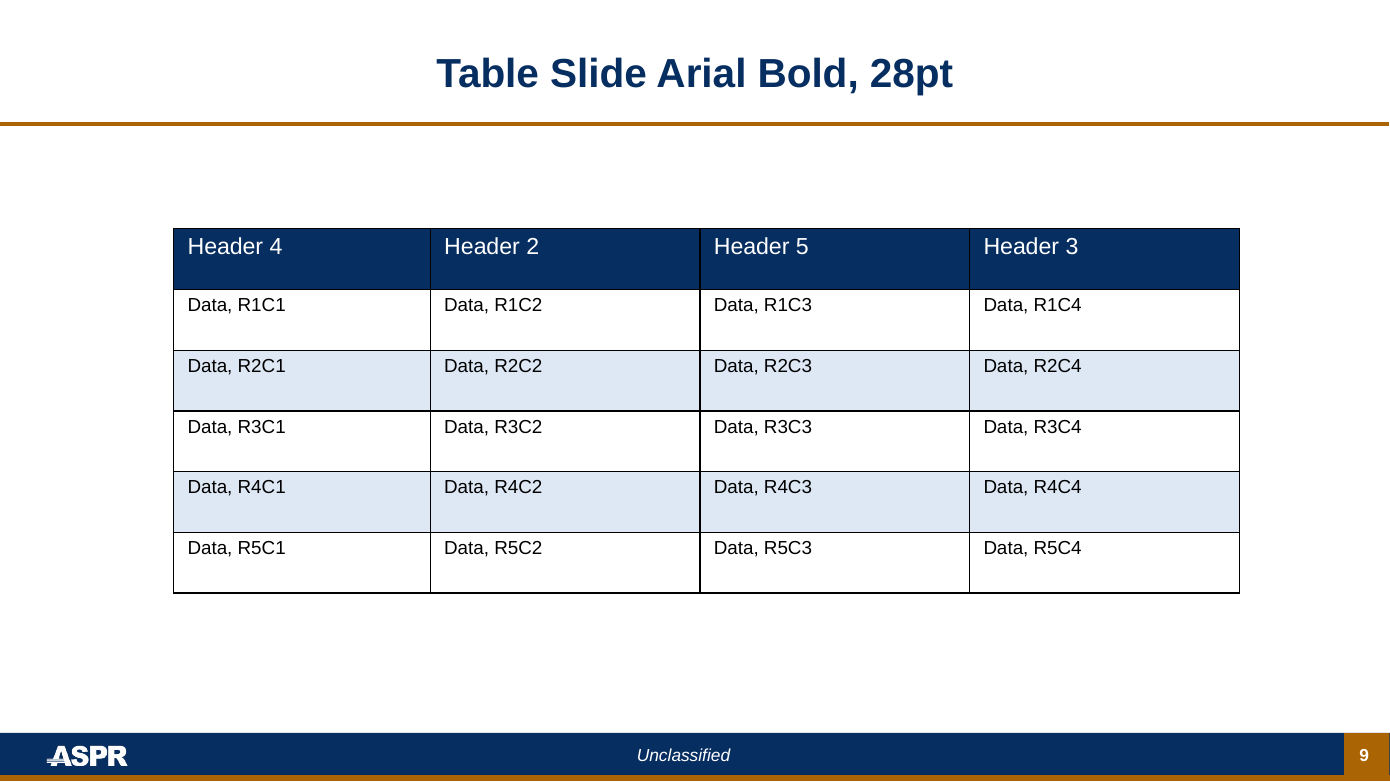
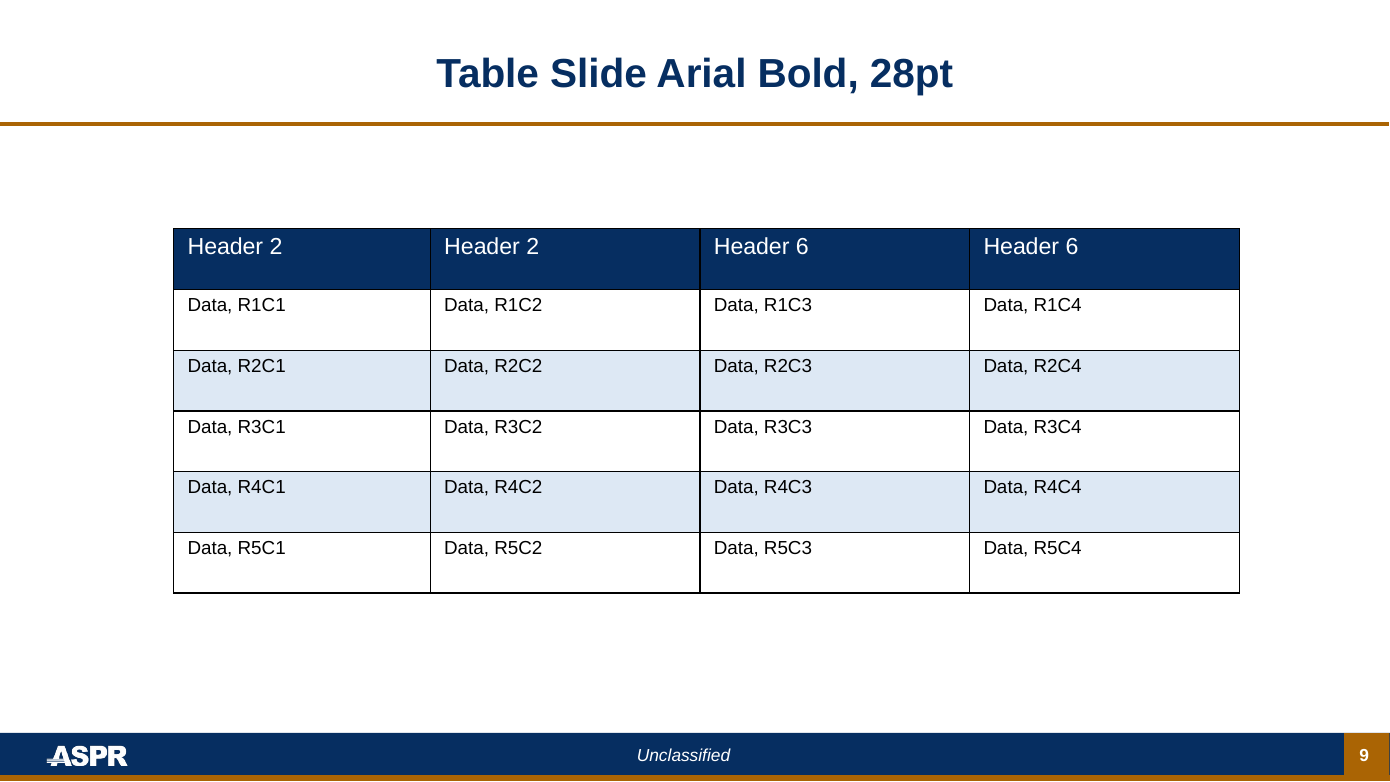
4 at (276, 247): 4 -> 2
2 Header 5: 5 -> 6
3 at (1072, 247): 3 -> 6
